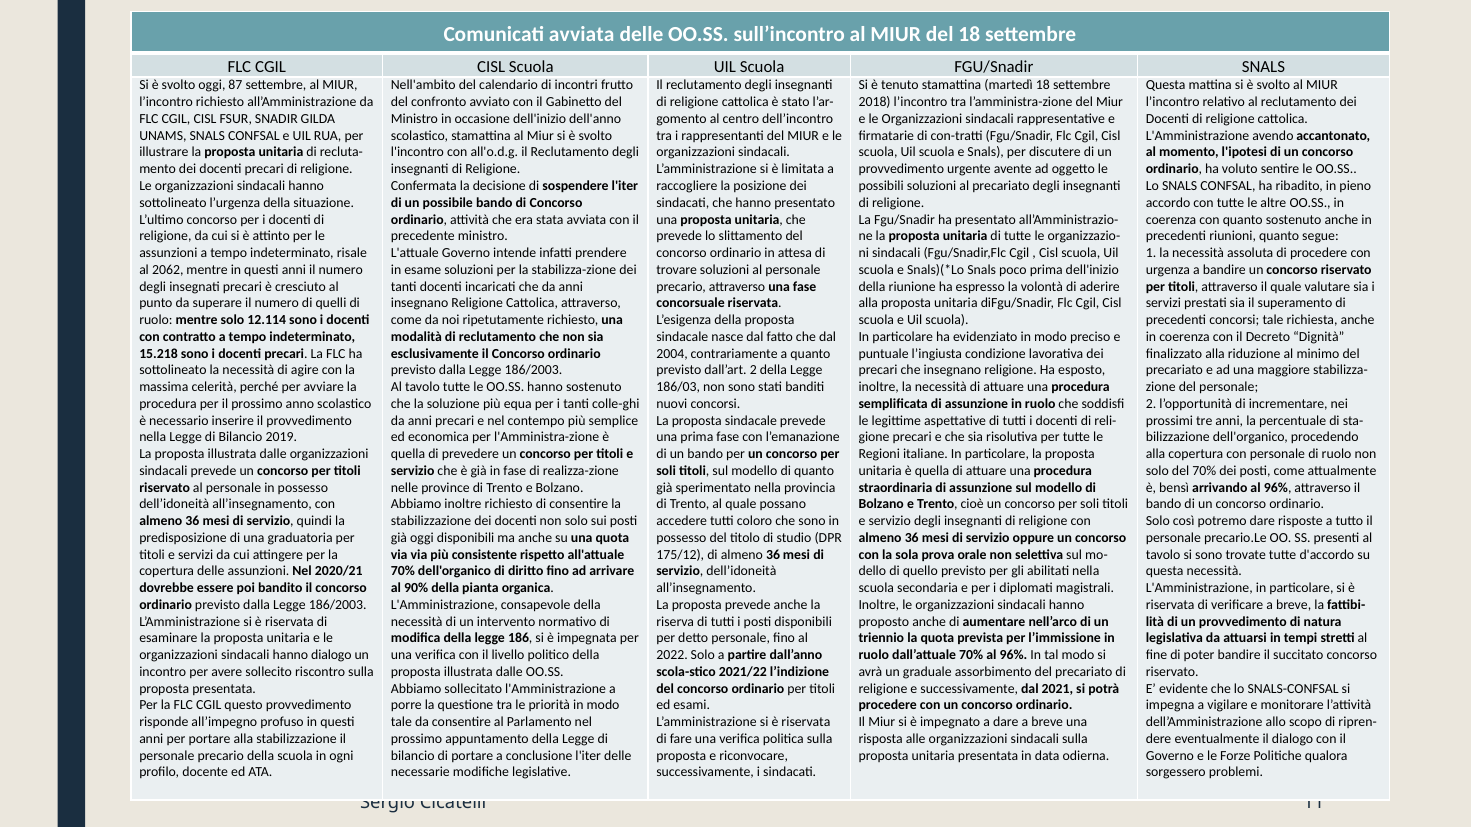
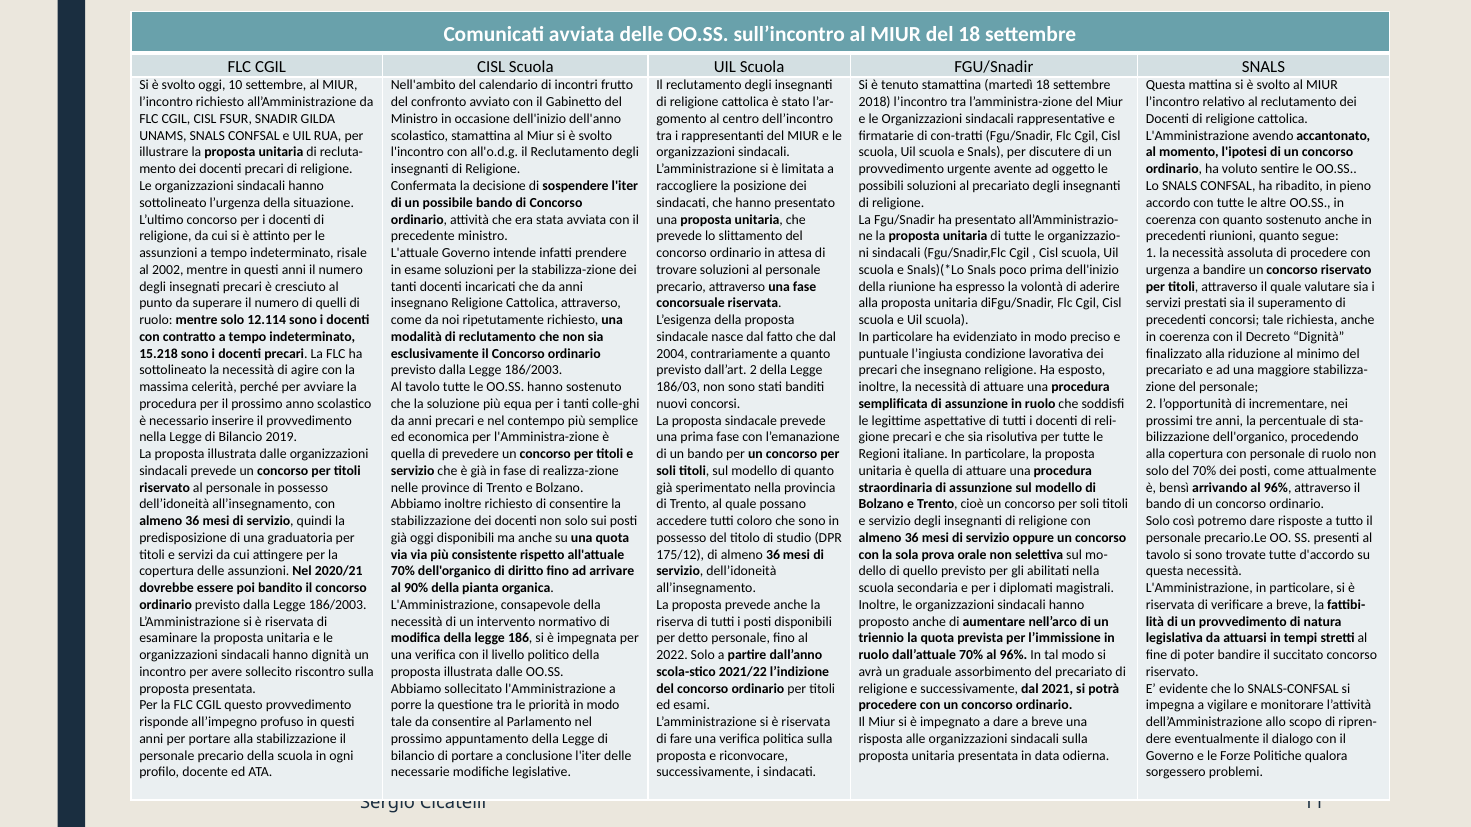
87: 87 -> 10
2062: 2062 -> 2002
hanno dialogo: dialogo -> dignità
